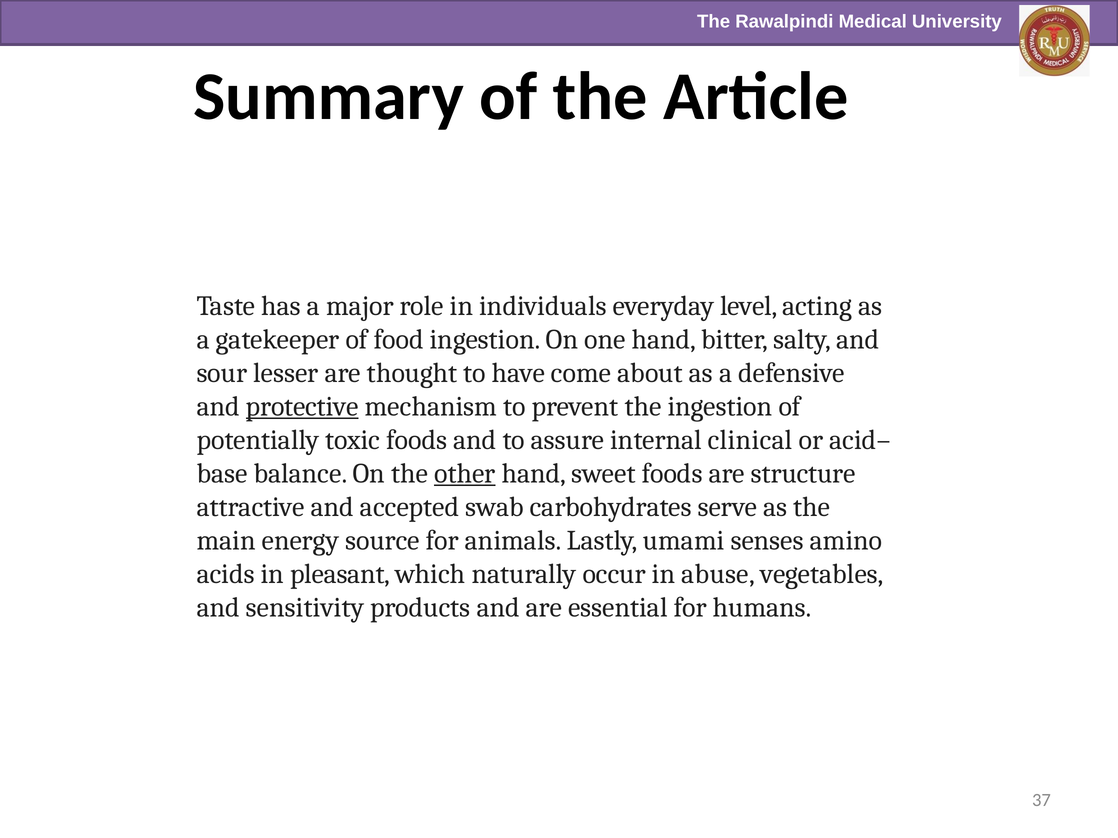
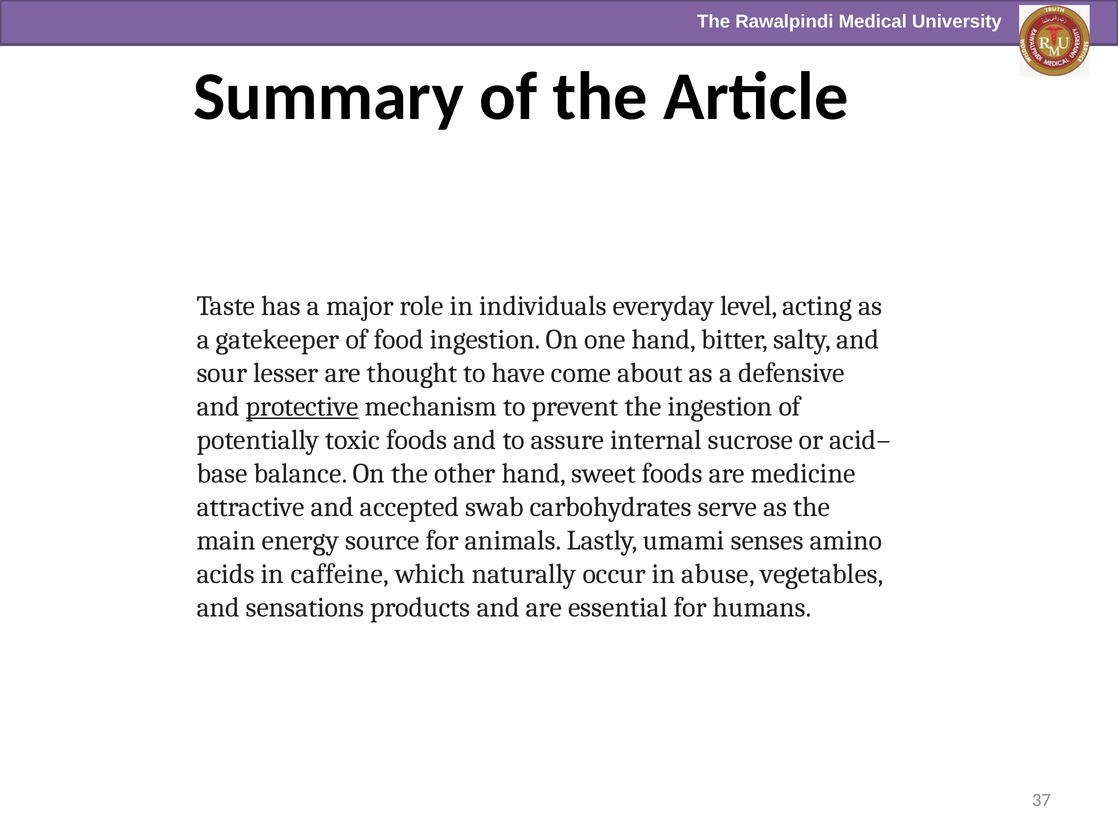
clinical: clinical -> sucrose
other underline: present -> none
structure: structure -> medicine
pleasant: pleasant -> caffeine
sensitivity: sensitivity -> sensations
